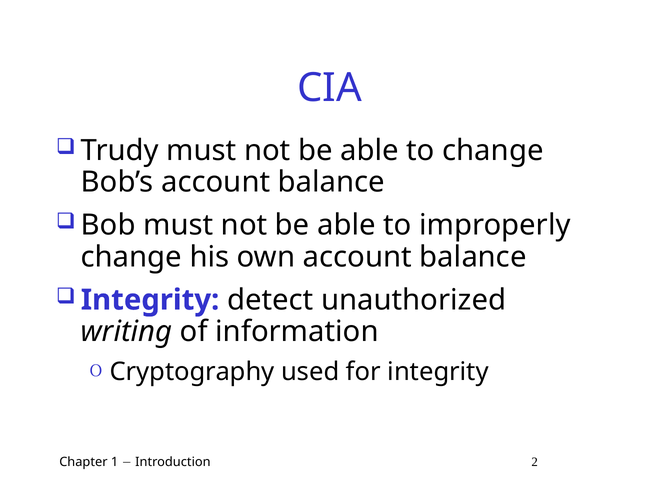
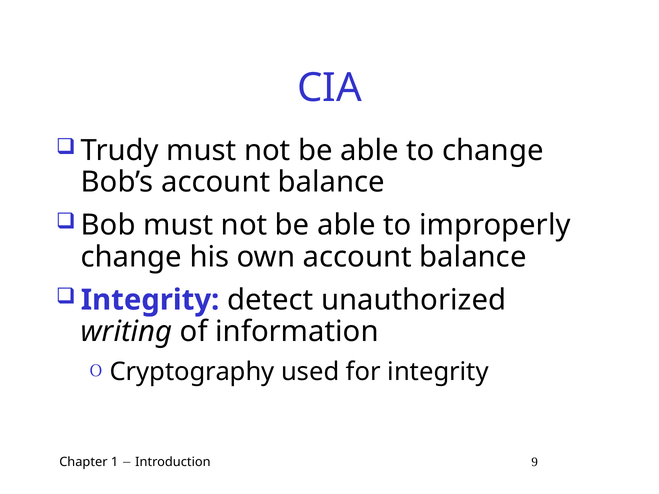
2: 2 -> 9
